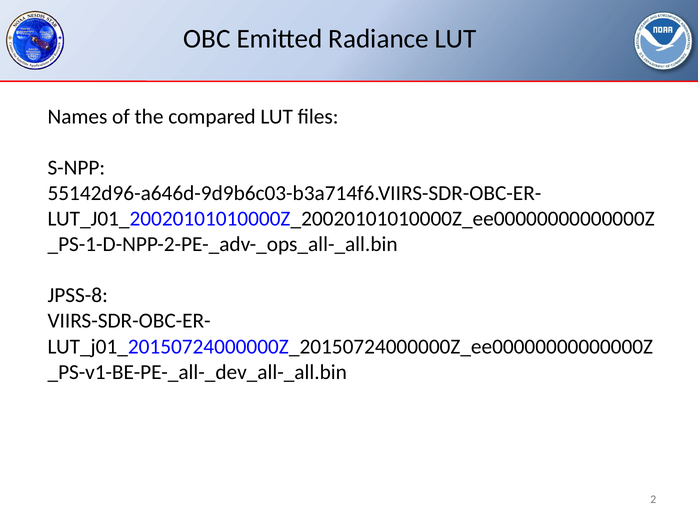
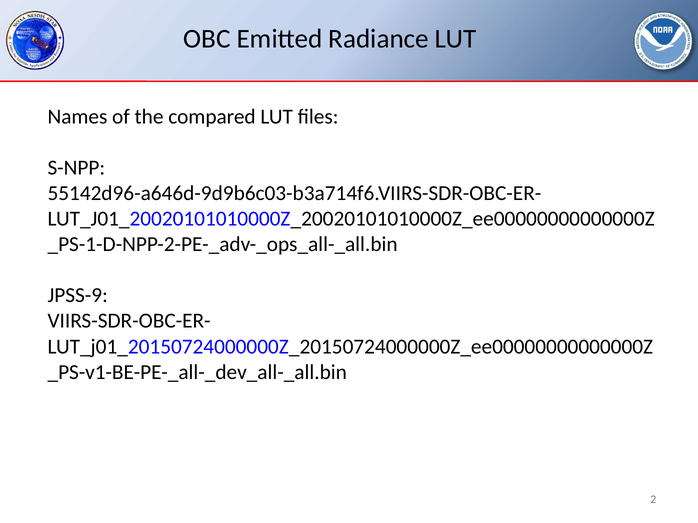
JPSS-8: JPSS-8 -> JPSS-9
